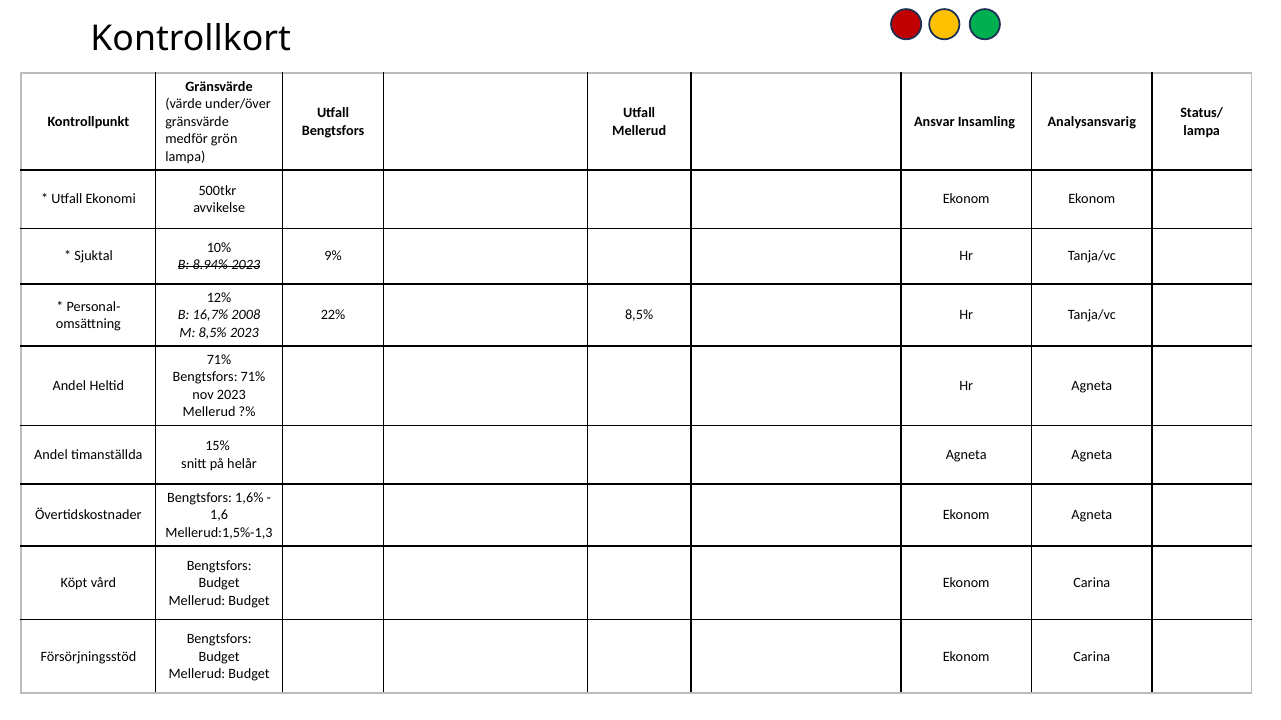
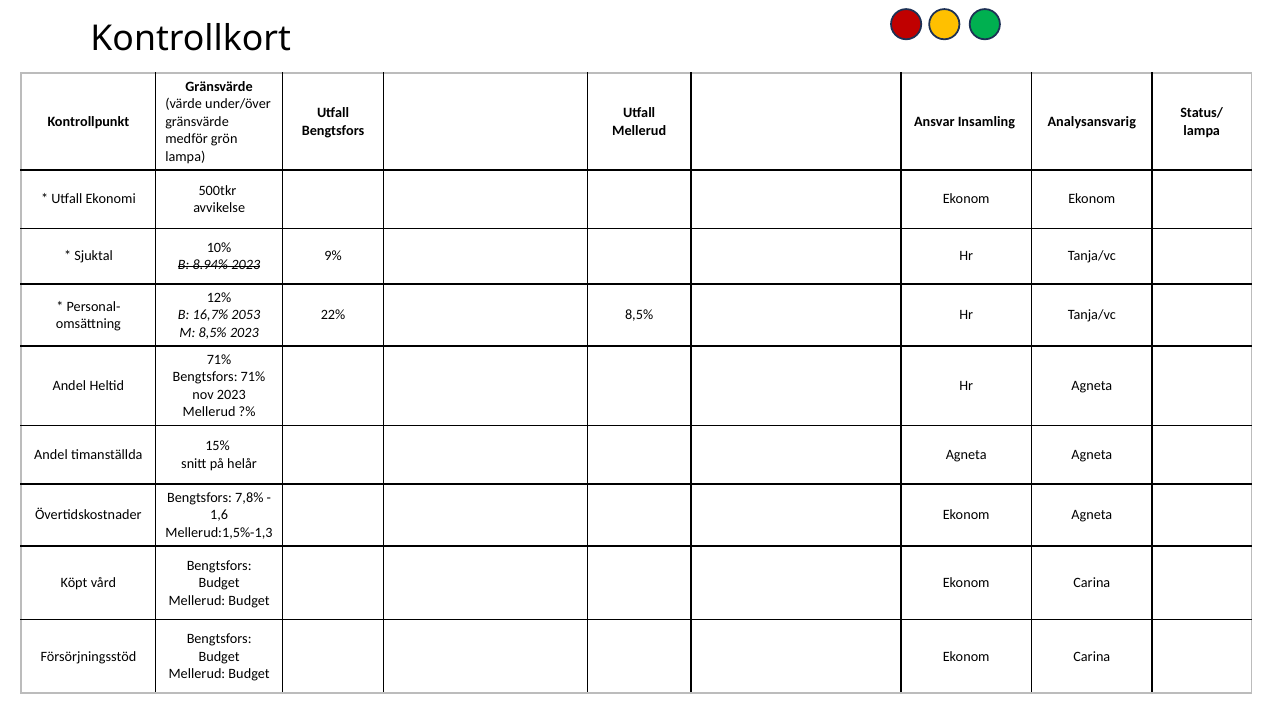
2008: 2008 -> 2053
1,6%: 1,6% -> 7,8%
